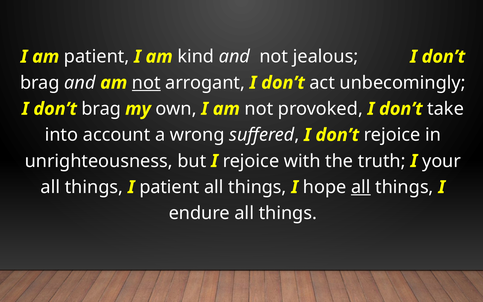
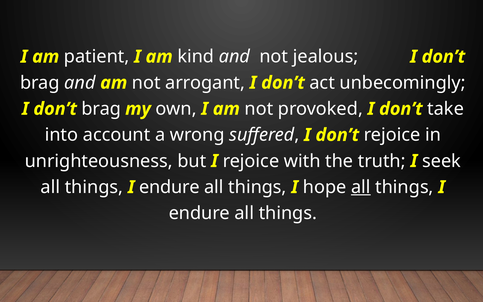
not at (146, 83) underline: present -> none
your: your -> seek
patient at (169, 187): patient -> endure
